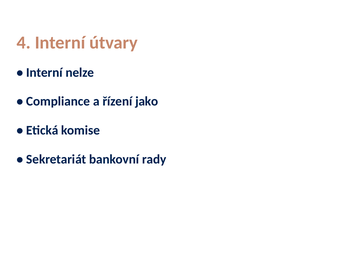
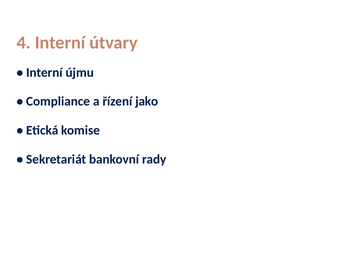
nelze: nelze -> újmu
